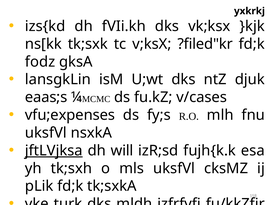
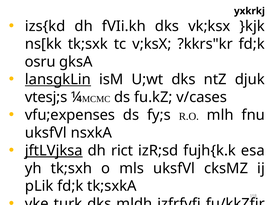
?filed"kr: ?filed"kr -> ?kkrs"kr
fodz: fodz -> osru
lansgkLin underline: none -> present
eaas;s: eaas;s -> vtesj;s
will: will -> rict
